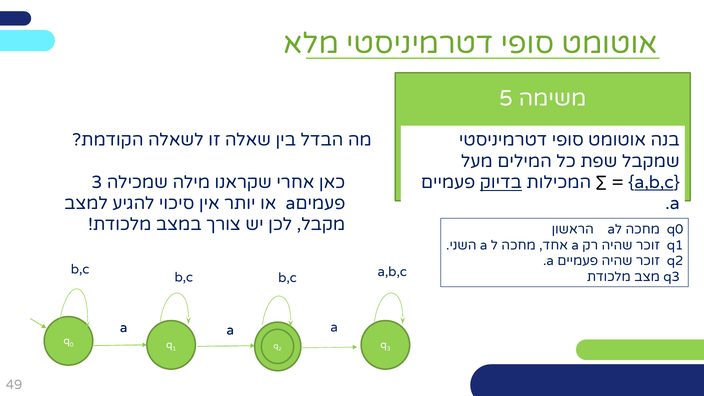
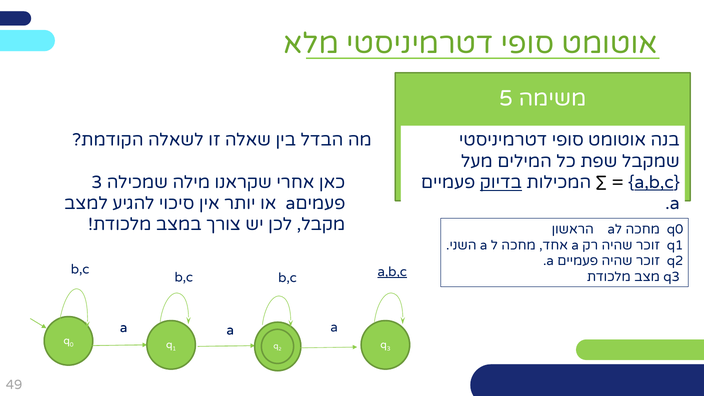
a,b,c at (392, 272) underline: none -> present
